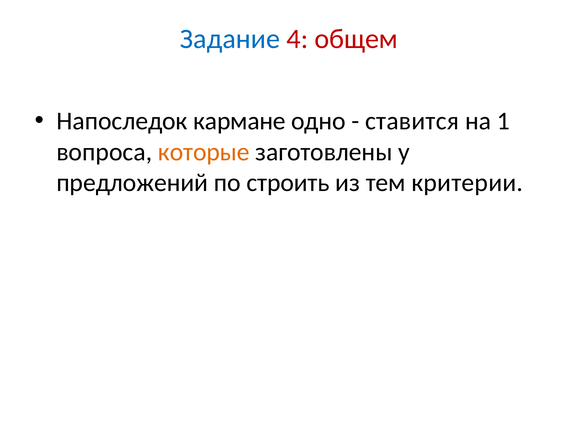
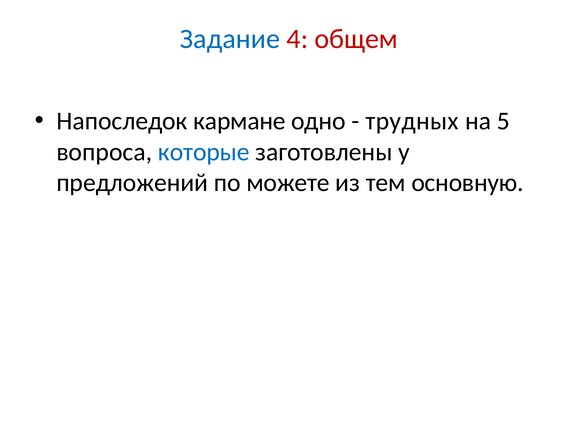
ставится: ставится -> трудных
1: 1 -> 5
которые colour: orange -> blue
строить: строить -> можете
критерии: критерии -> основную
